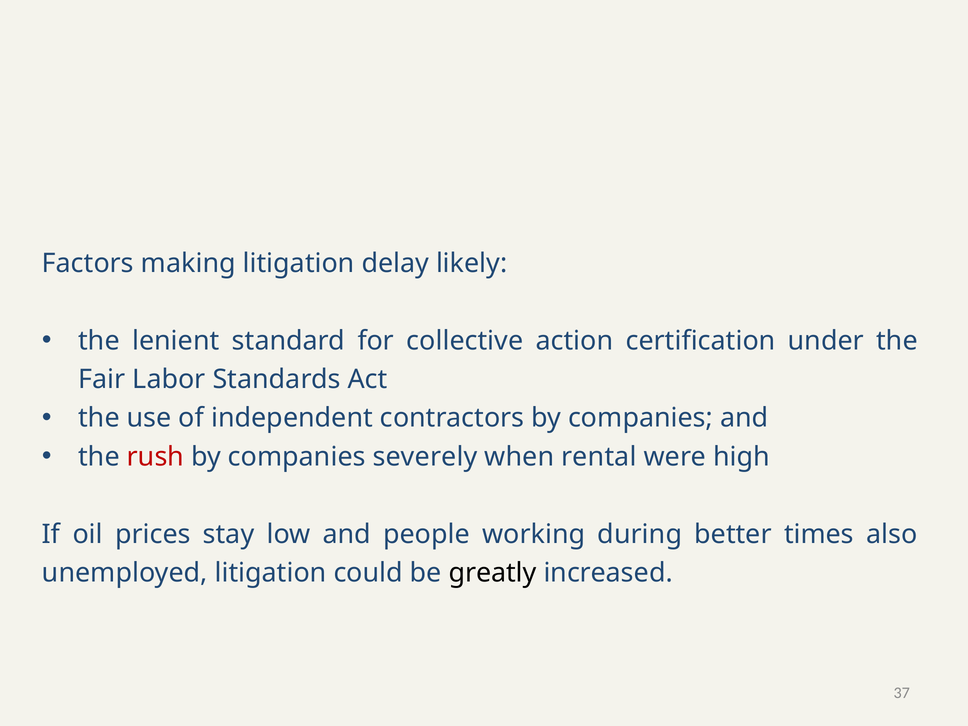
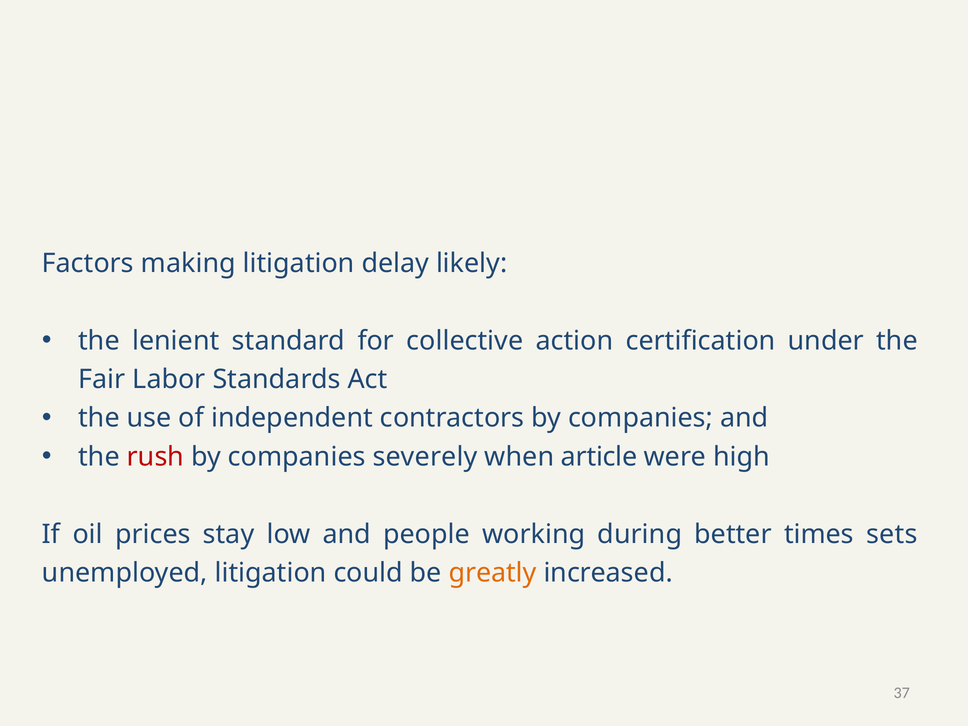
rental: rental -> article
also: also -> sets
greatly colour: black -> orange
